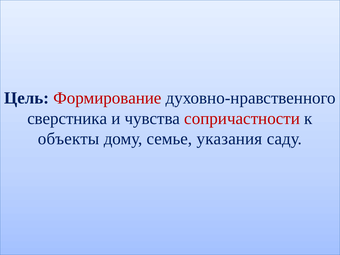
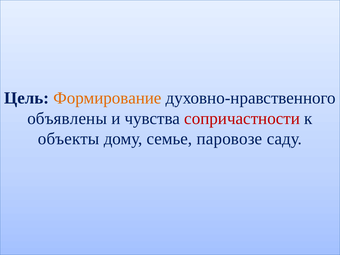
Формирование colour: red -> orange
сверстника: сверстника -> объявлены
указания: указания -> паровозе
